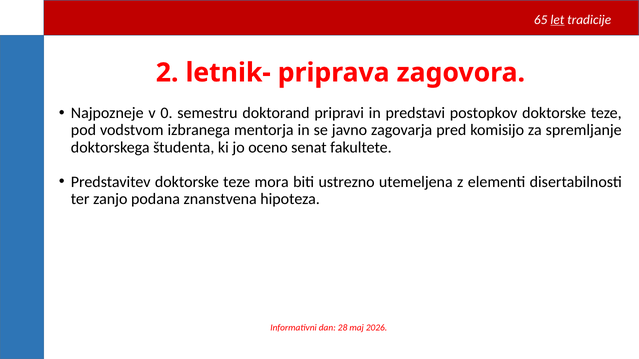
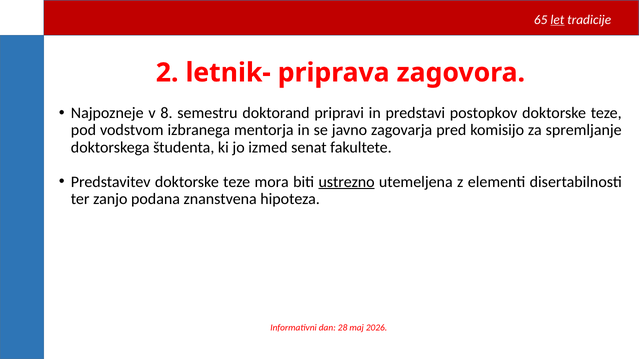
0: 0 -> 8
oceno: oceno -> izmed
ustrezno underline: none -> present
